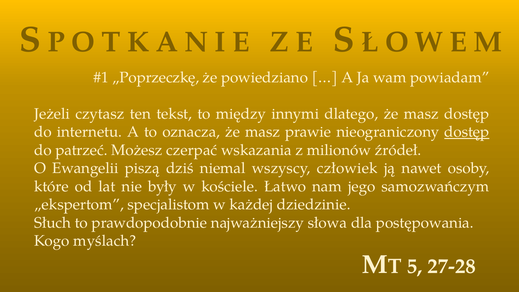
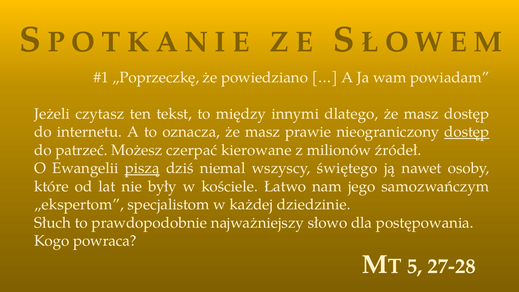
wskazania: wskazania -> kierowane
piszą underline: none -> present
człowiek: człowiek -> świętego
słowa: słowa -> słowo
myślach: myślach -> powraca
